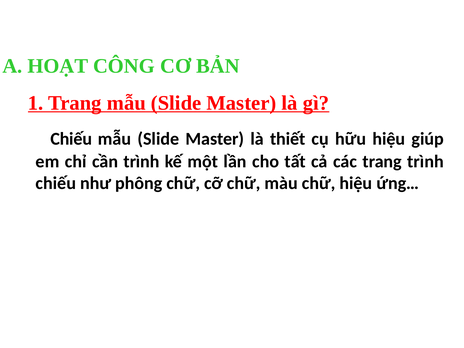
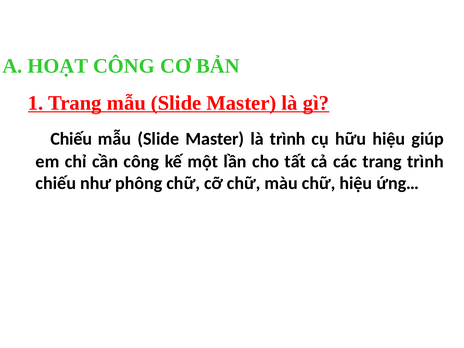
là thiết: thiết -> trình
cần trình: trình -> công
